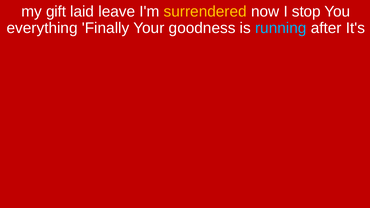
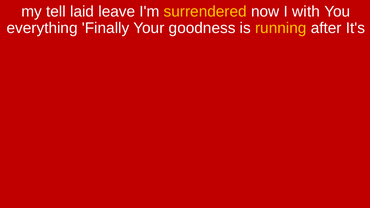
gift: gift -> tell
stop: stop -> with
running colour: light blue -> yellow
